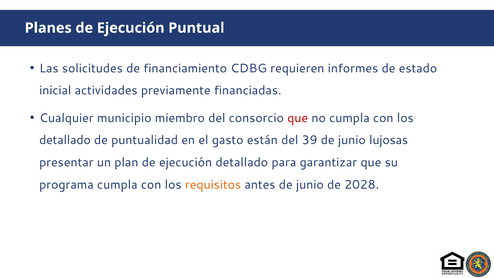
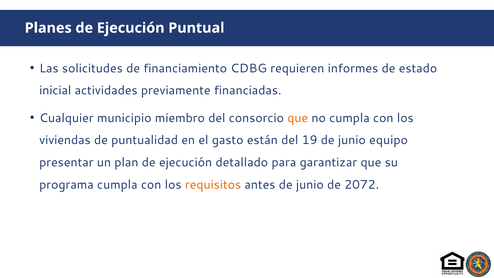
que at (298, 118) colour: red -> orange
detallado at (65, 140): detallado -> viviendas
39: 39 -> 19
lujosas: lujosas -> equipo
2028: 2028 -> 2072
